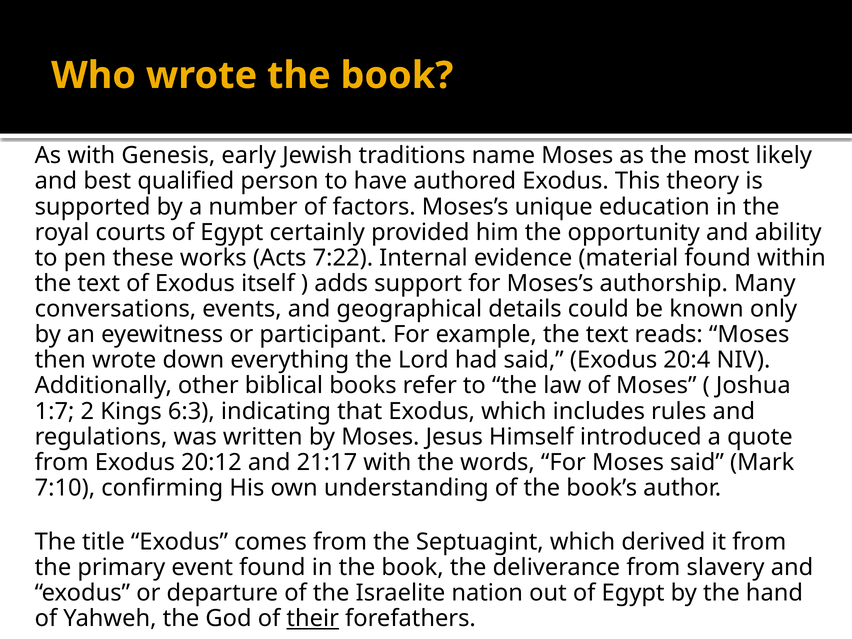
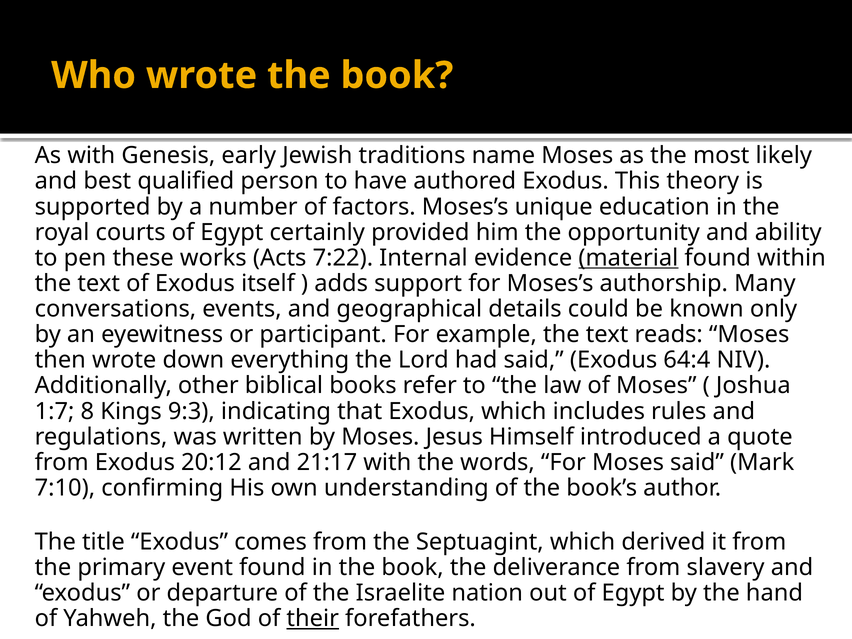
material underline: none -> present
20:4: 20:4 -> 64:4
2: 2 -> 8
6:3: 6:3 -> 9:3
